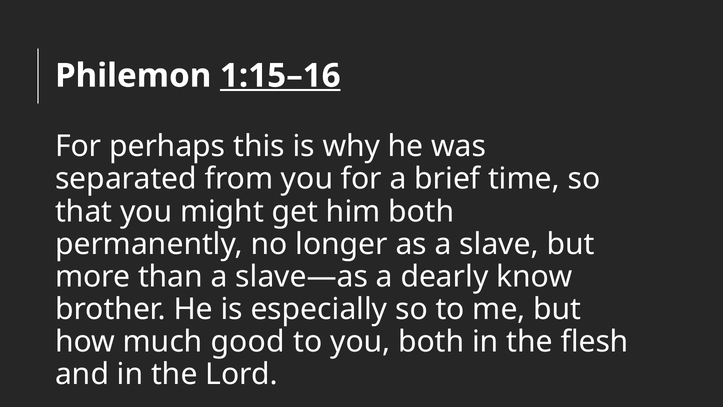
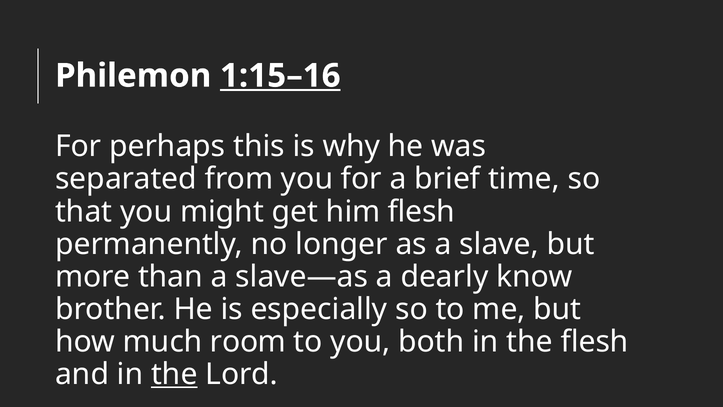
him both: both -> flesh
good: good -> room
the at (174, 374) underline: none -> present
